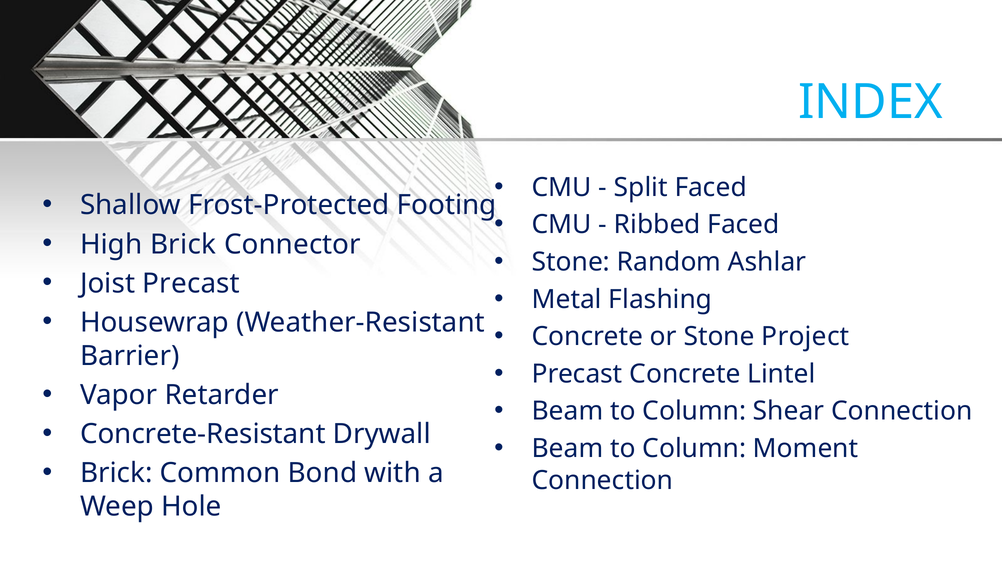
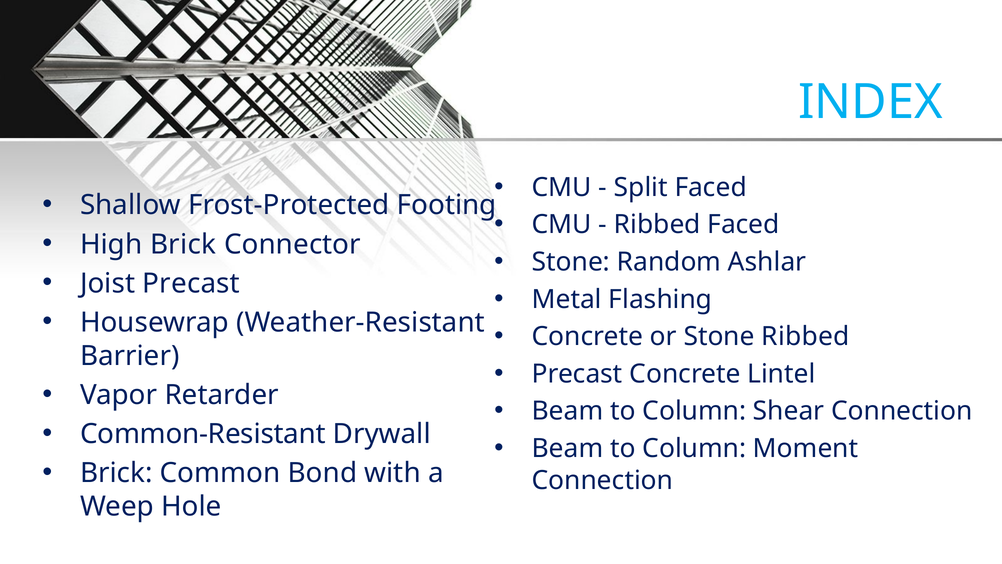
Stone Project: Project -> Ribbed
Concrete-Resistant: Concrete-Resistant -> Common-Resistant
